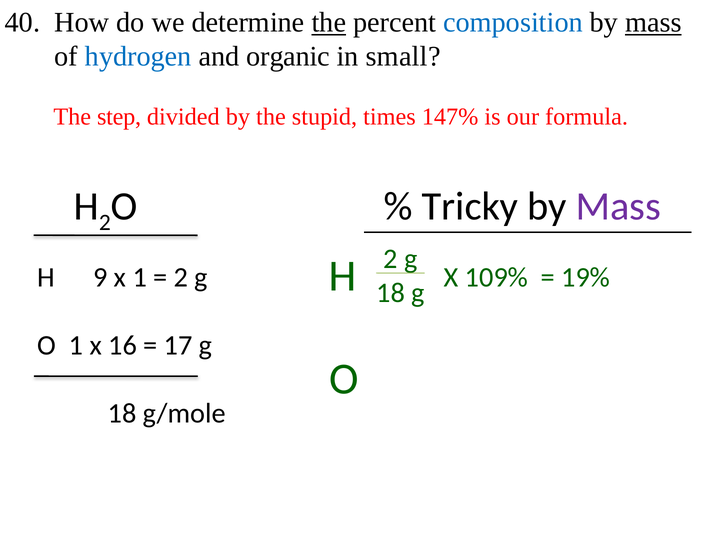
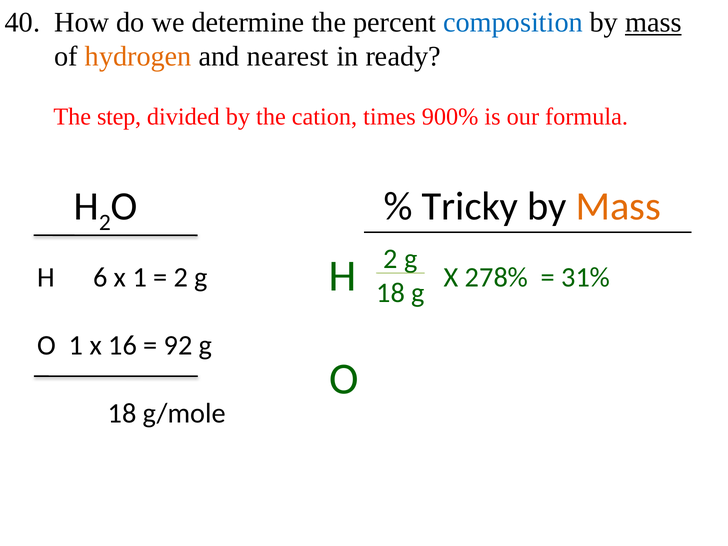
the at (329, 23) underline: present -> none
hydrogen colour: blue -> orange
organic: organic -> nearest
small: small -> ready
stupid: stupid -> cation
147%: 147% -> 900%
Mass at (618, 207) colour: purple -> orange
109%: 109% -> 278%
19%: 19% -> 31%
9: 9 -> 6
17: 17 -> 92
